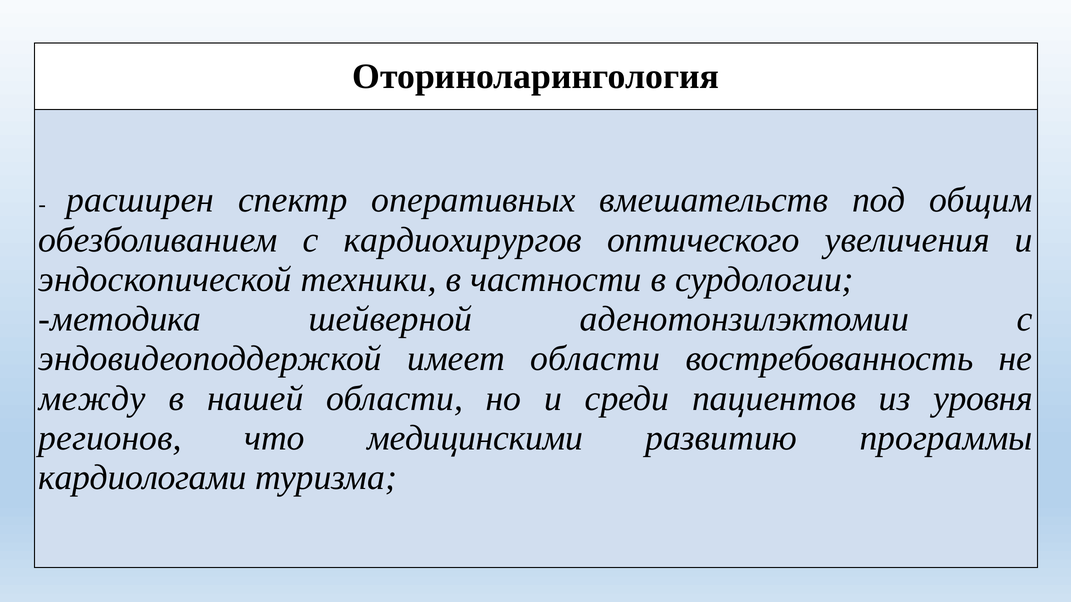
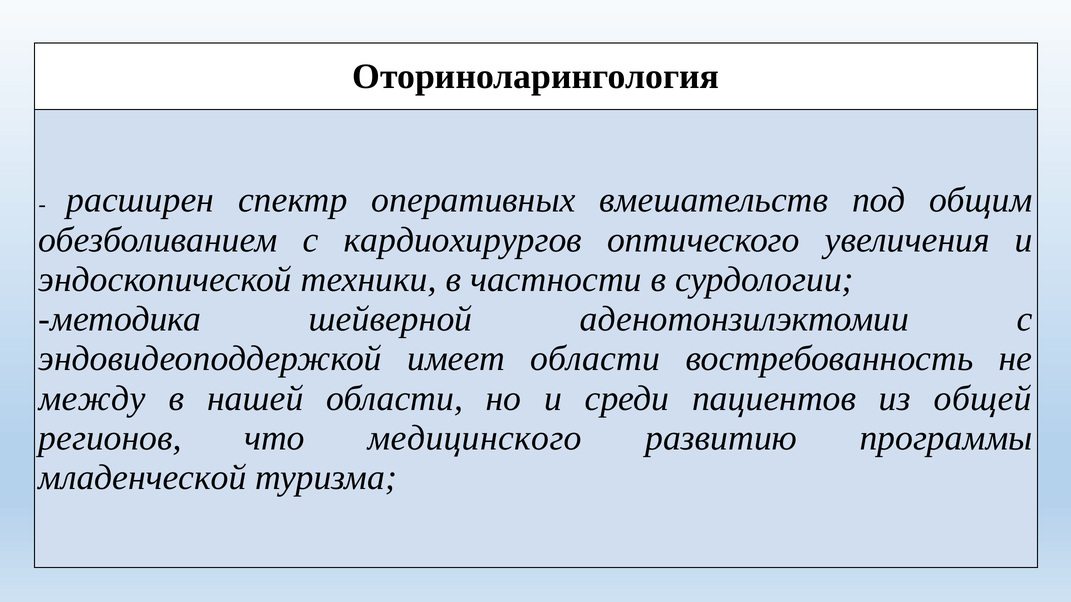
уровня: уровня -> общей
медицинскими: медицинскими -> медицинского
кардиологами: кардиологами -> младенческой
